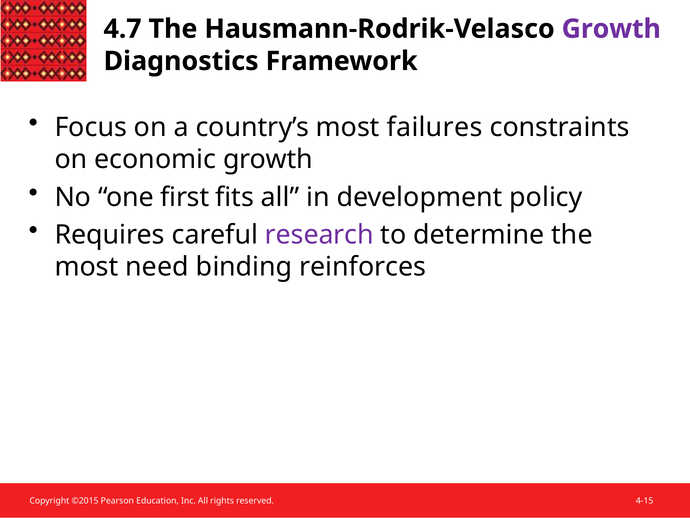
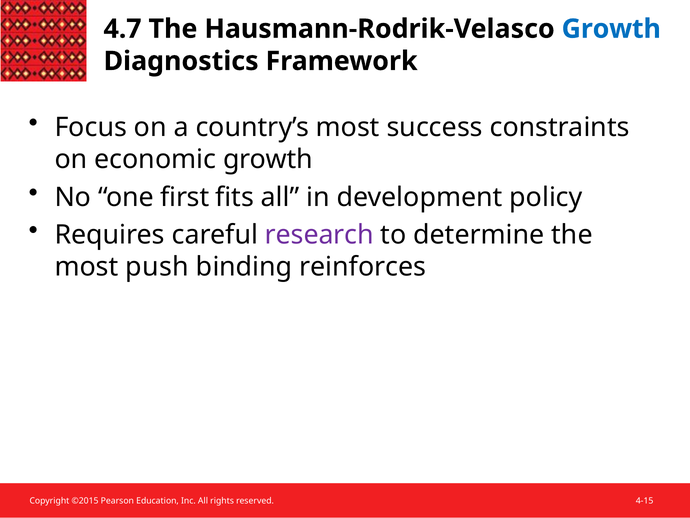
Growth at (611, 29) colour: purple -> blue
failures: failures -> success
need: need -> push
